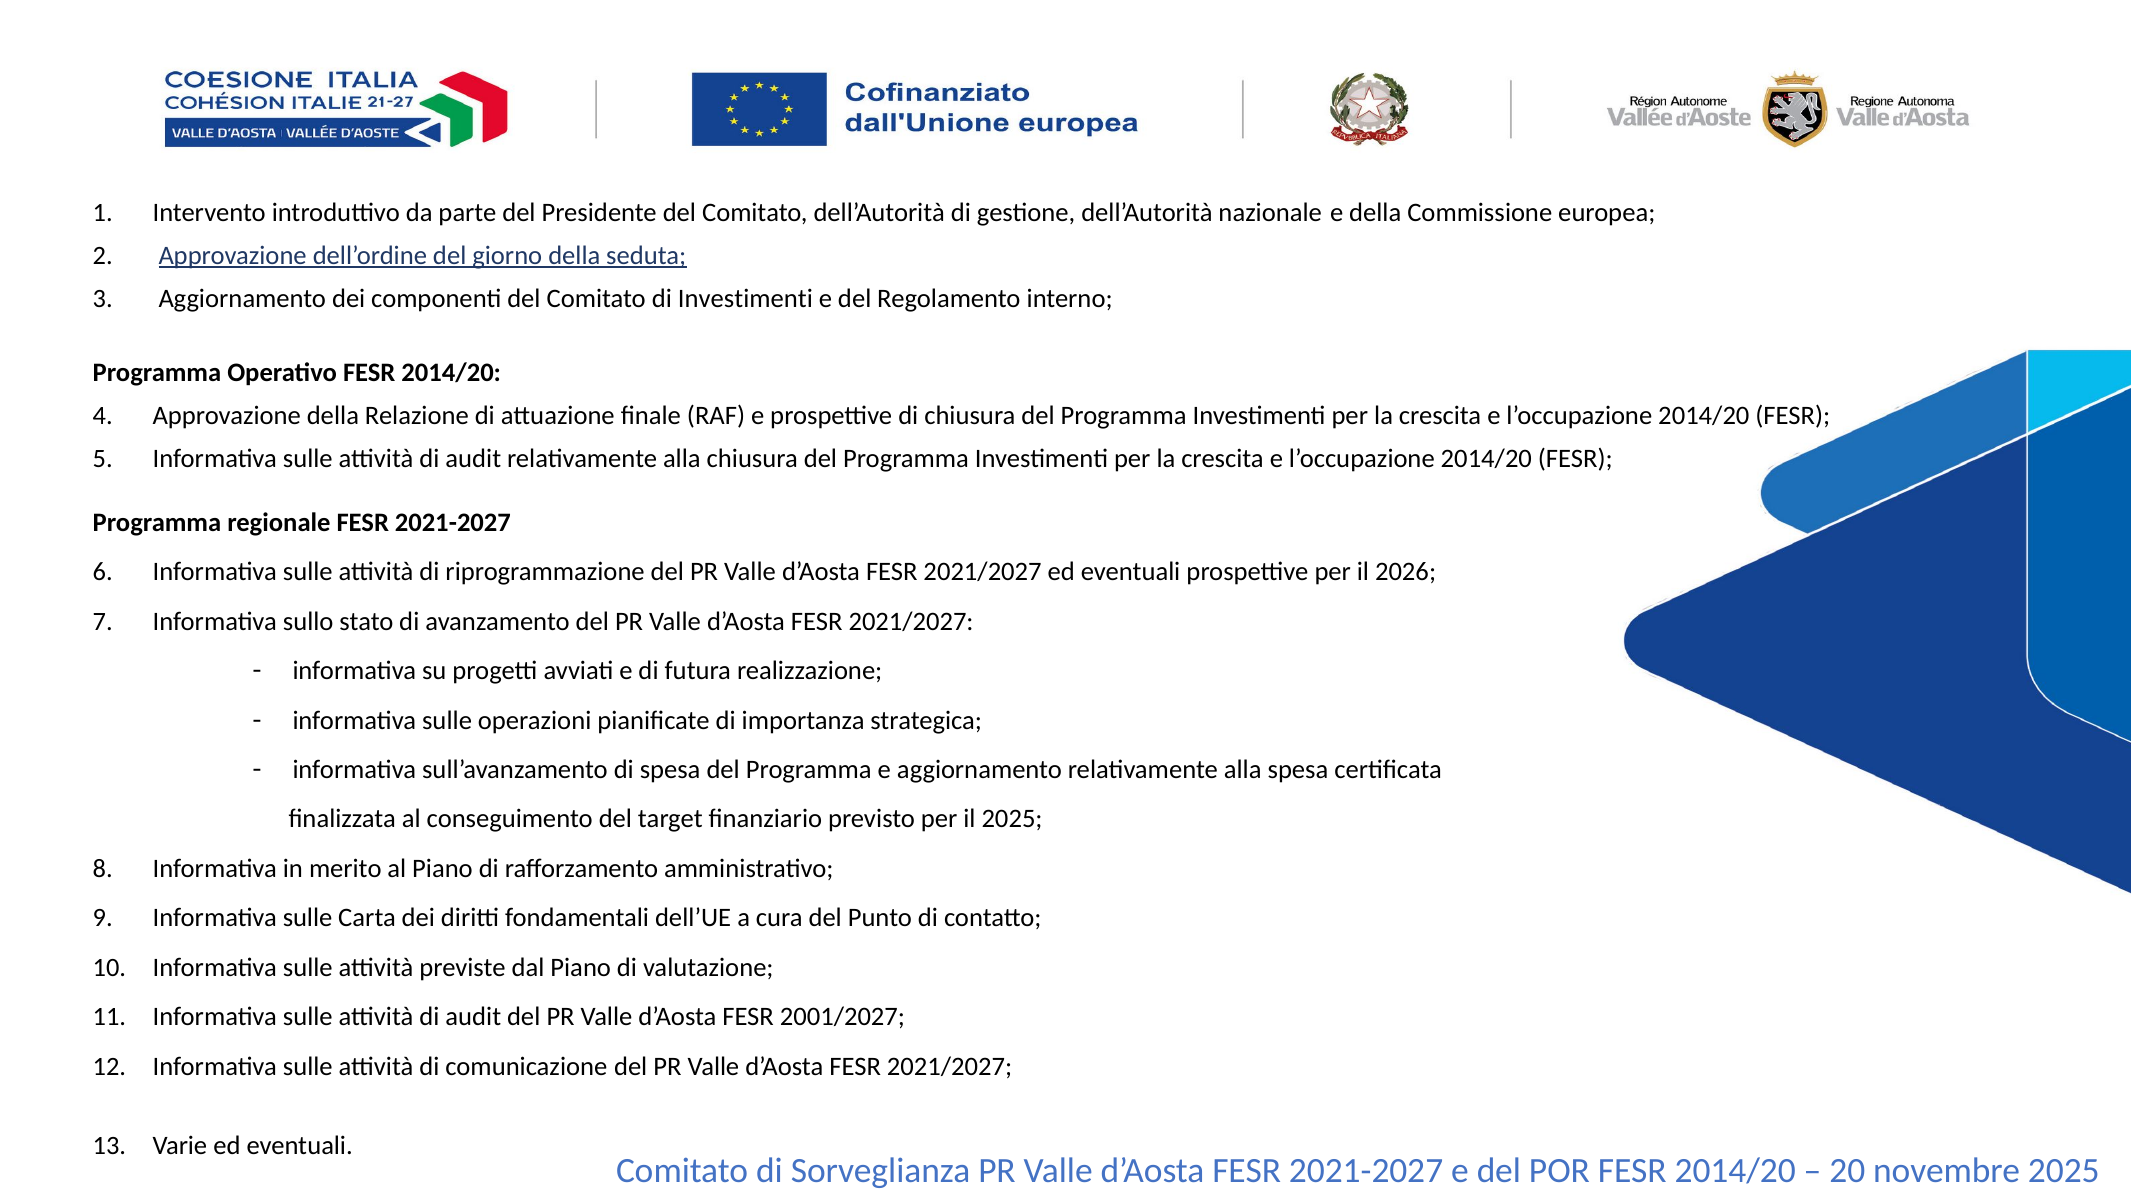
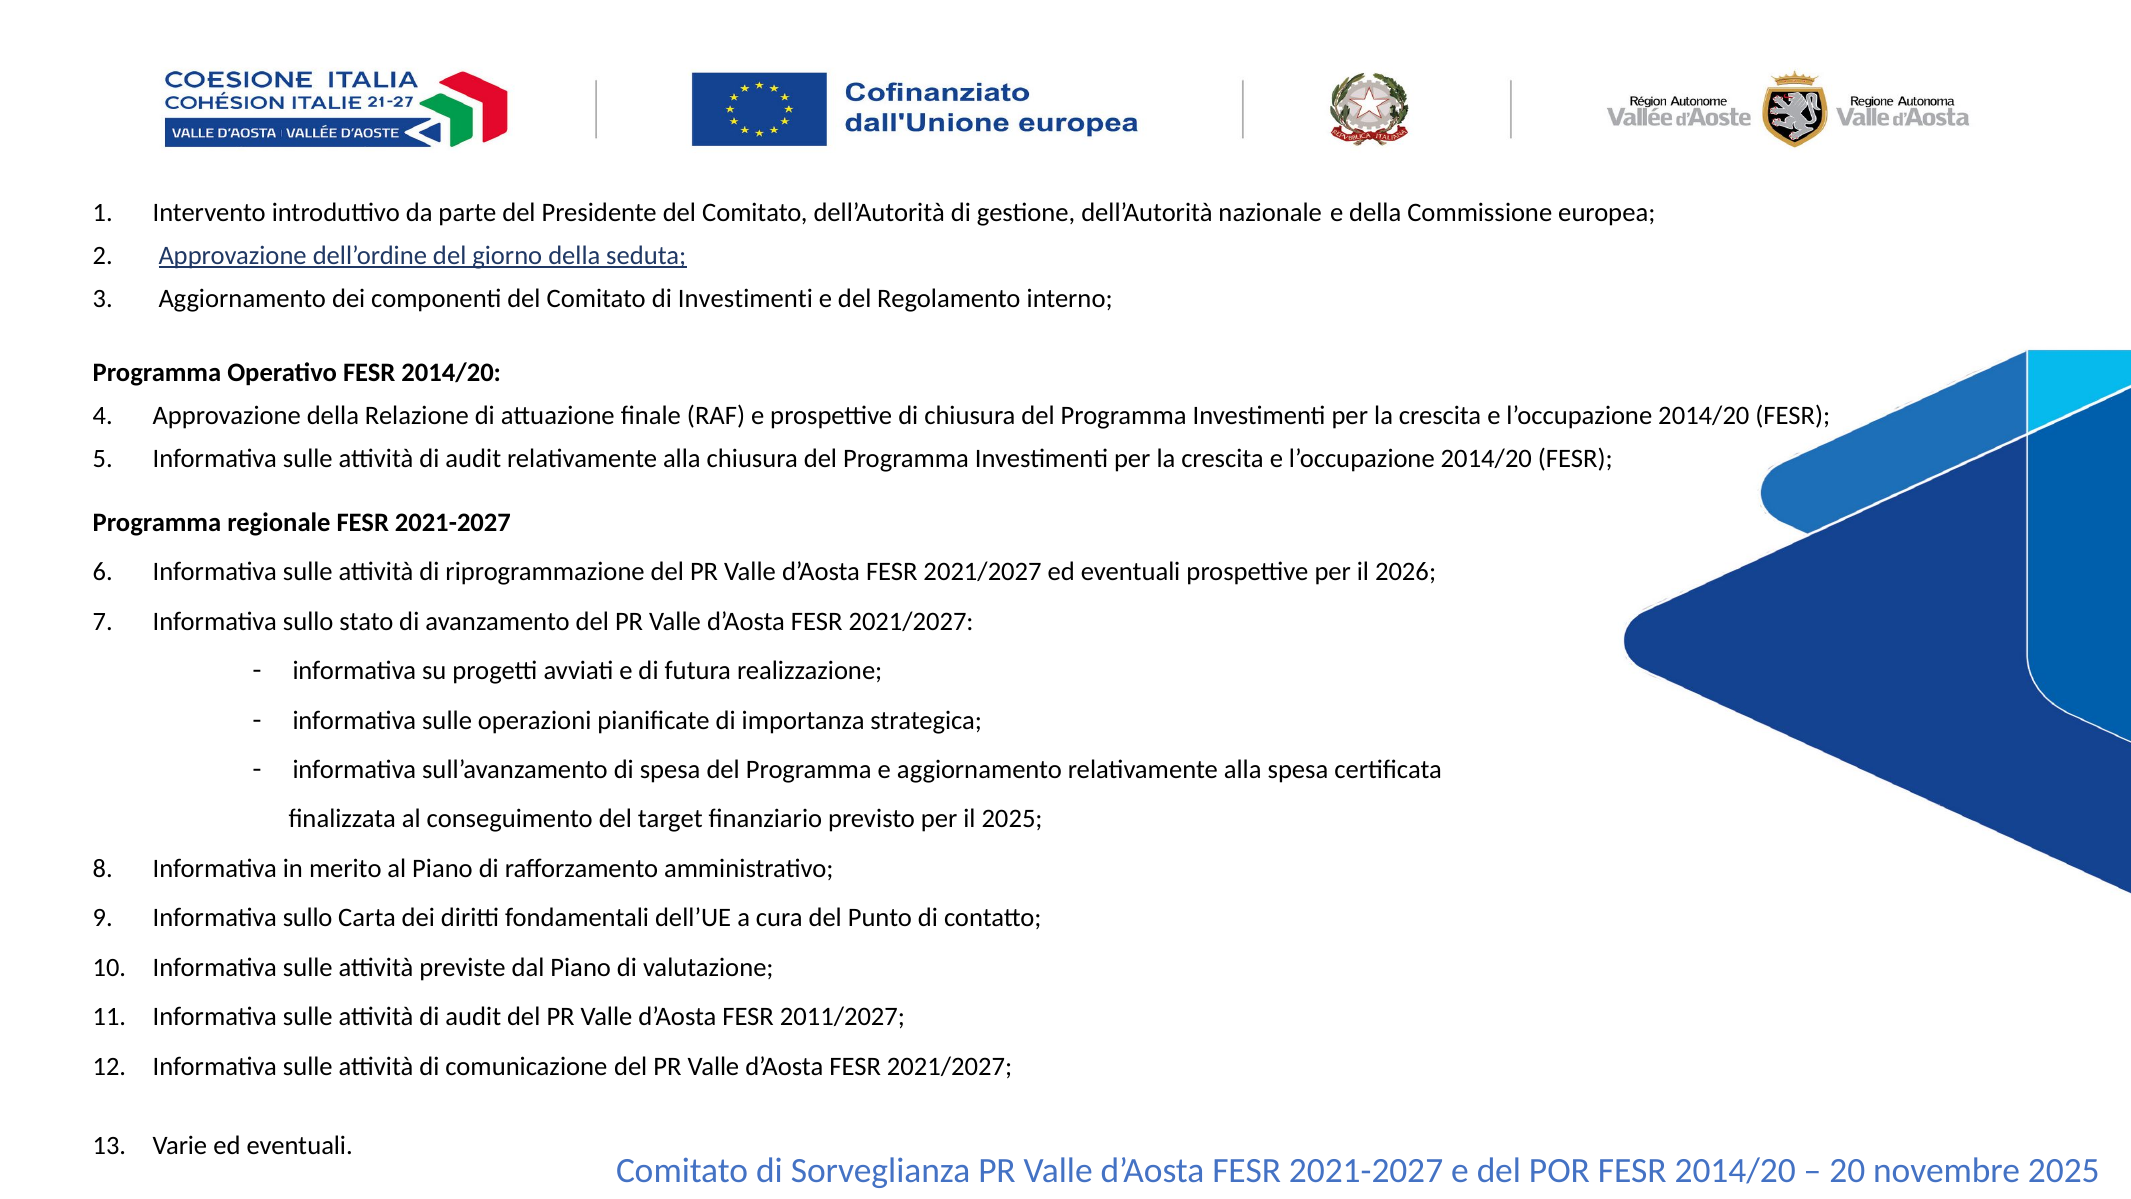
sulle at (308, 918): sulle -> sullo
2001/2027: 2001/2027 -> 2011/2027
